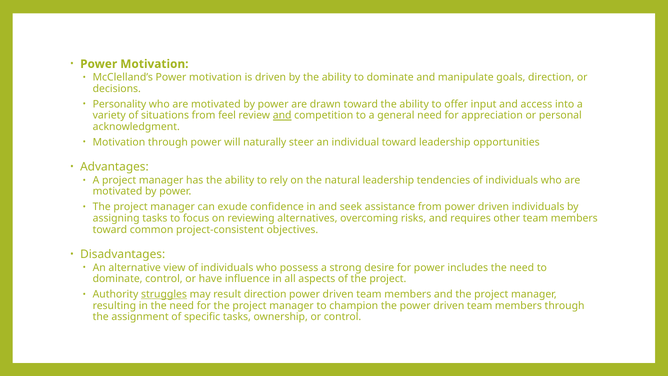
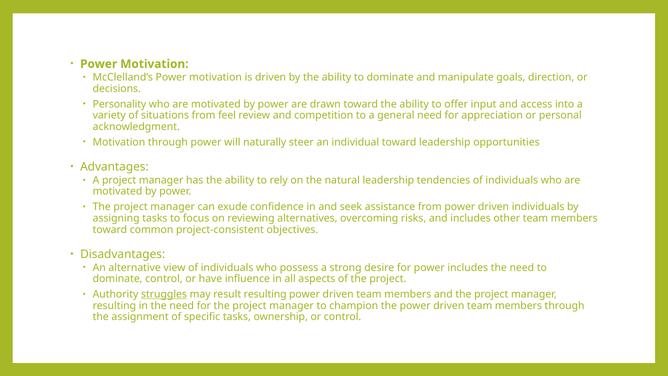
and at (282, 115) underline: present -> none
and requires: requires -> includes
result direction: direction -> resulting
